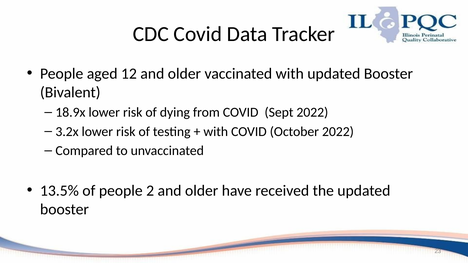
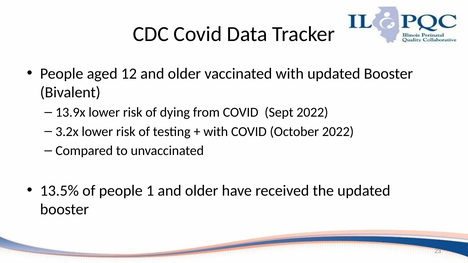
18.9x: 18.9x -> 13.9x
2: 2 -> 1
